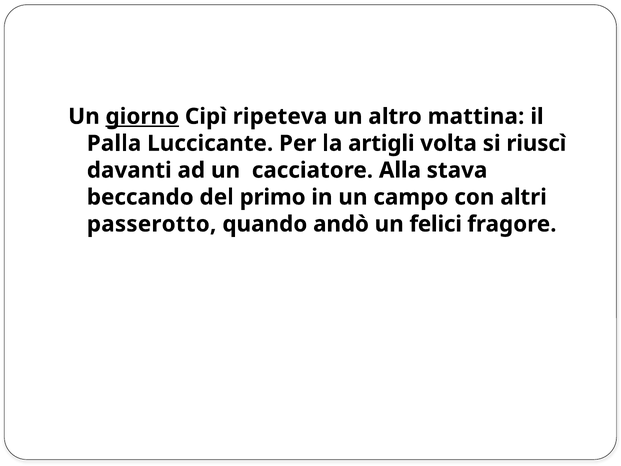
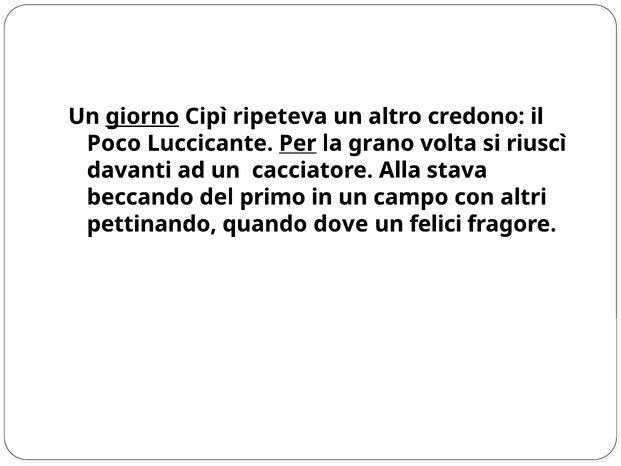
mattina: mattina -> credono
Palla: Palla -> Poco
Per underline: none -> present
artigli: artigli -> grano
passerotto: passerotto -> pettinando
andò: andò -> dove
